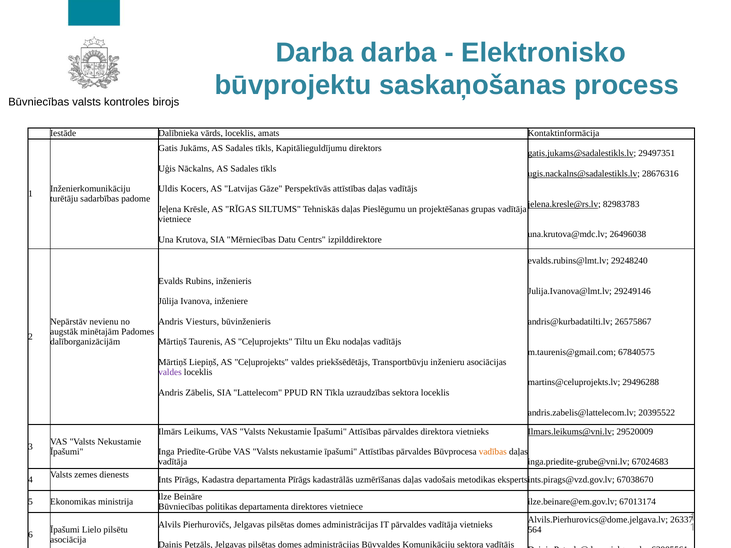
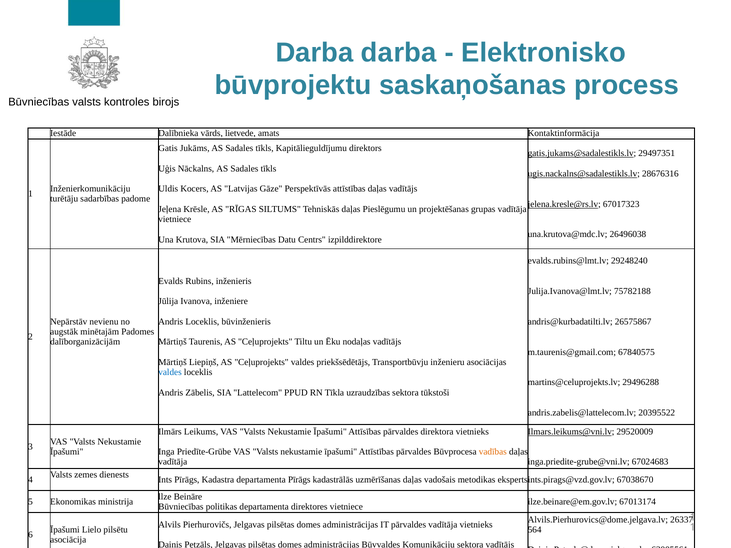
vārds loceklis: loceklis -> lietvede
82983783: 82983783 -> 67017323
29249146: 29249146 -> 75782188
Andris Viesturs: Viesturs -> Loceklis
valdes at (170, 372) colour: purple -> blue
sektora loceklis: loceklis -> tūkstoši
